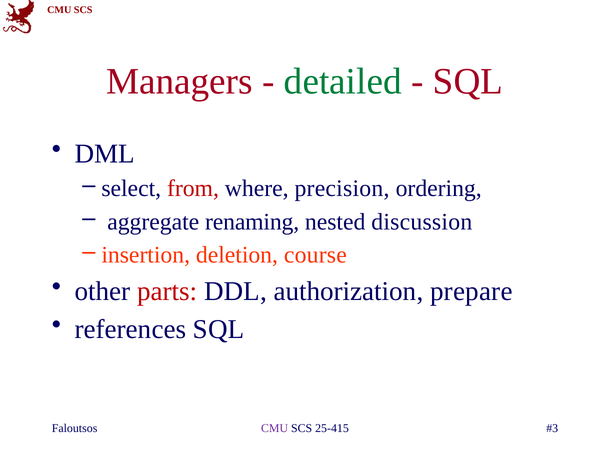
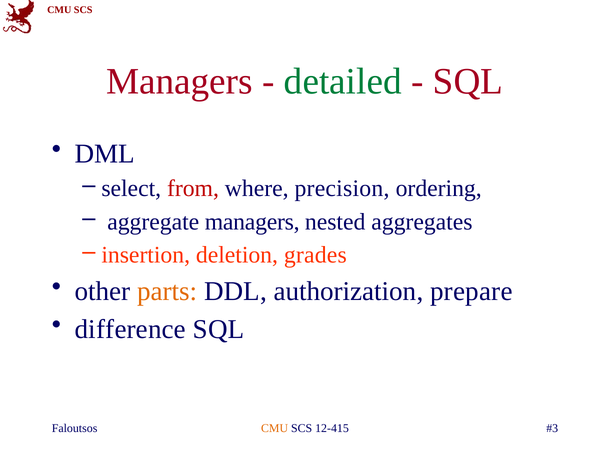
aggregate renaming: renaming -> managers
discussion: discussion -> aggregates
course: course -> grades
parts colour: red -> orange
references: references -> difference
CMU at (275, 428) colour: purple -> orange
25-415: 25-415 -> 12-415
